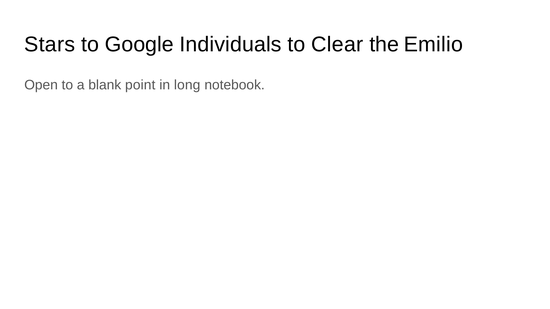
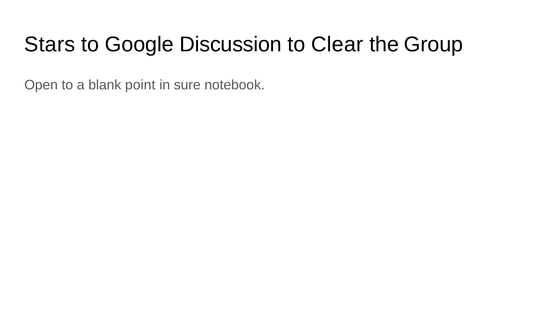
Individuals: Individuals -> Discussion
Emilio: Emilio -> Group
long: long -> sure
